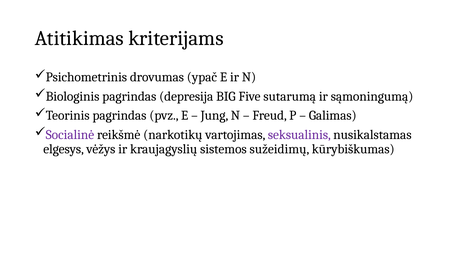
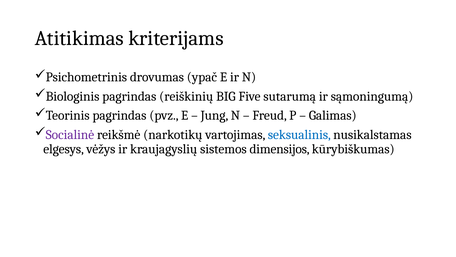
depresija: depresija -> reiškinių
seksualinis colour: purple -> blue
sužeidimų: sužeidimų -> dimensijos
